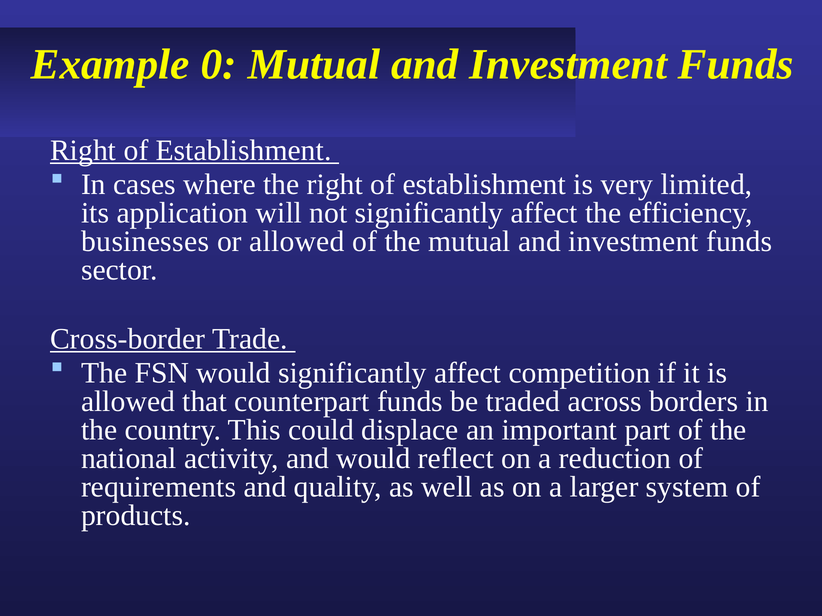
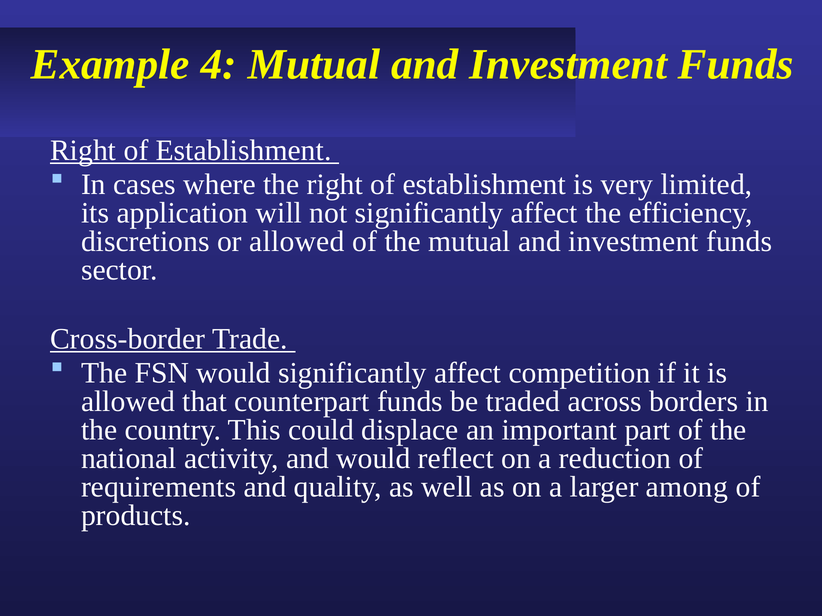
0: 0 -> 4
businesses: businesses -> discretions
system: system -> among
